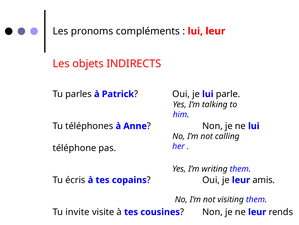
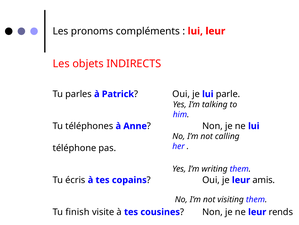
invite: invite -> finish
